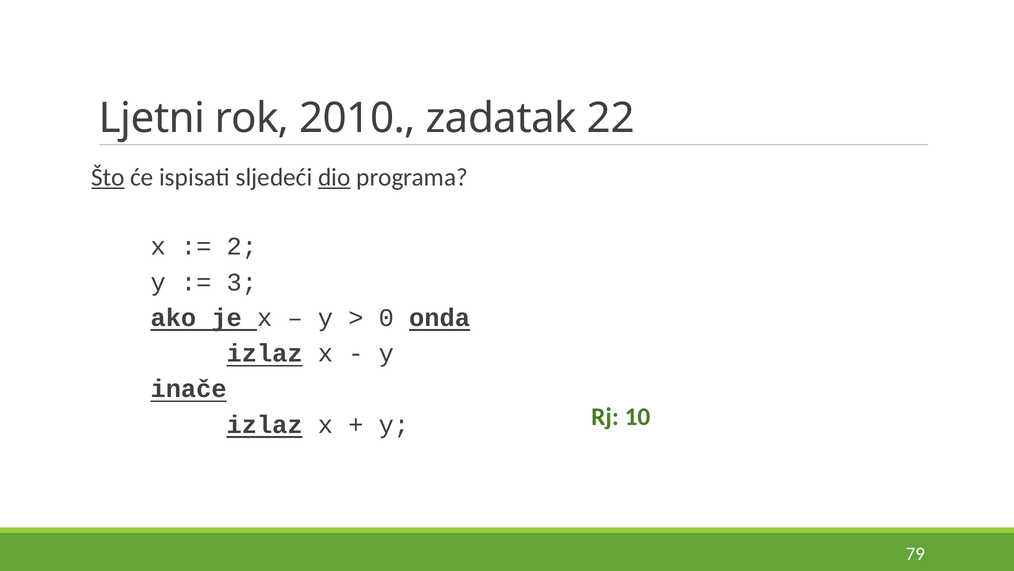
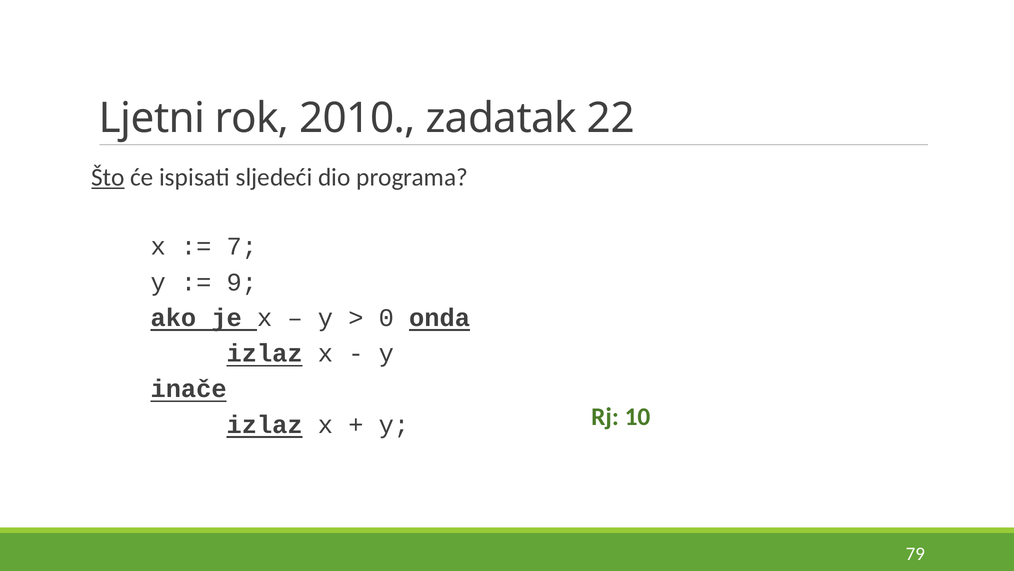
dio underline: present -> none
2: 2 -> 7
3: 3 -> 9
